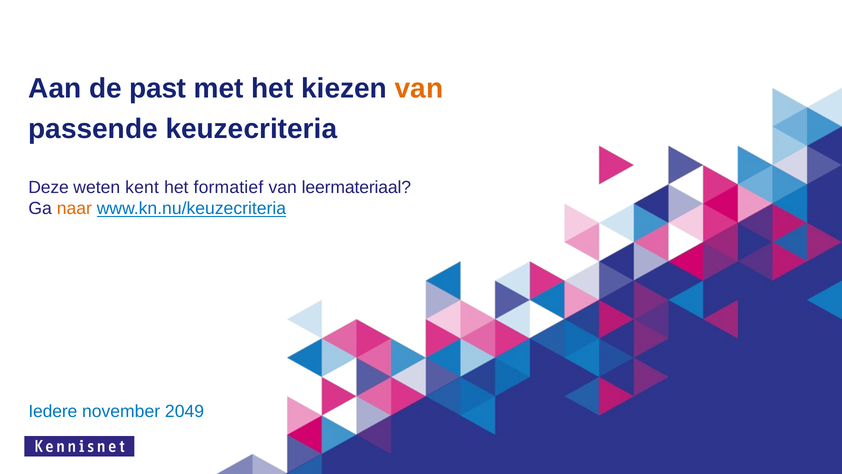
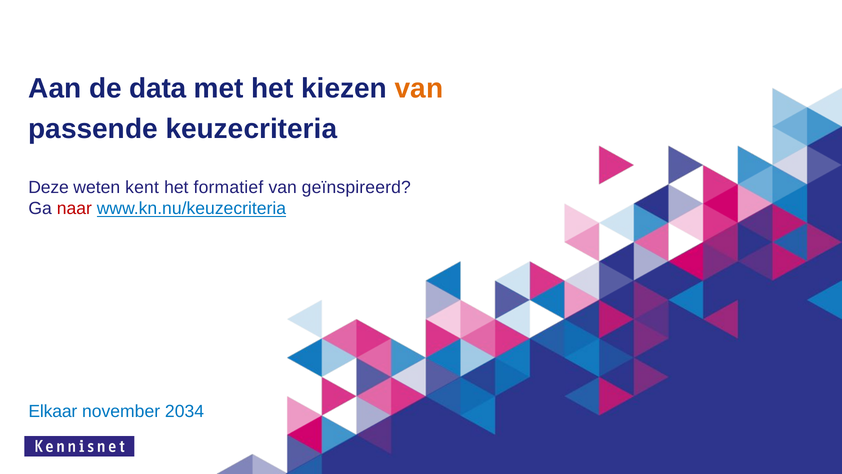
past: past -> data
leermateriaal: leermateriaal -> geïnspireerd
naar colour: orange -> red
Iedere: Iedere -> Elkaar
2049: 2049 -> 2034
